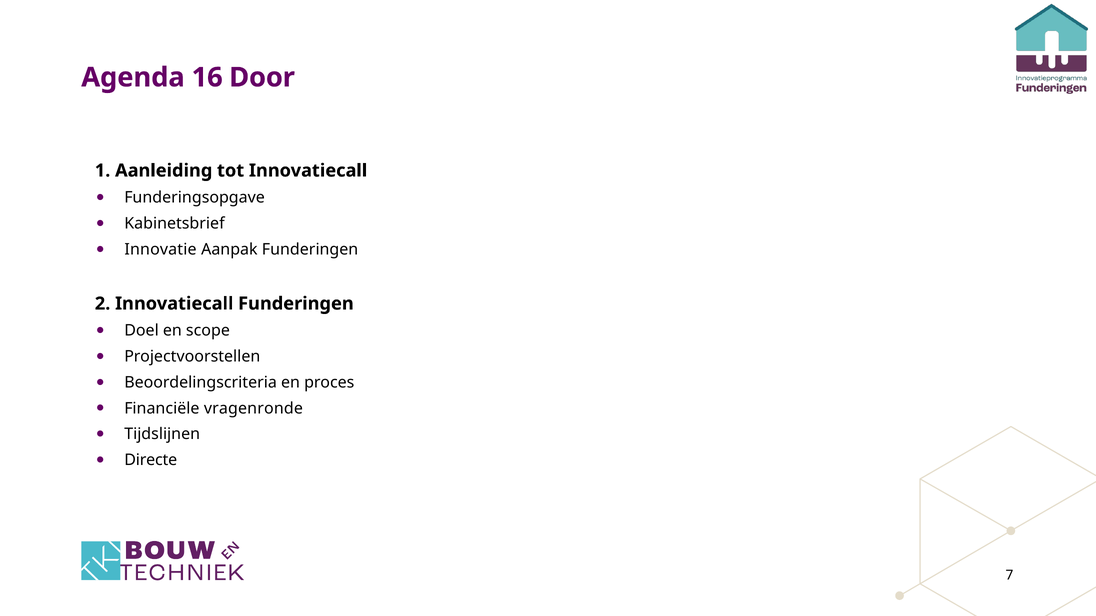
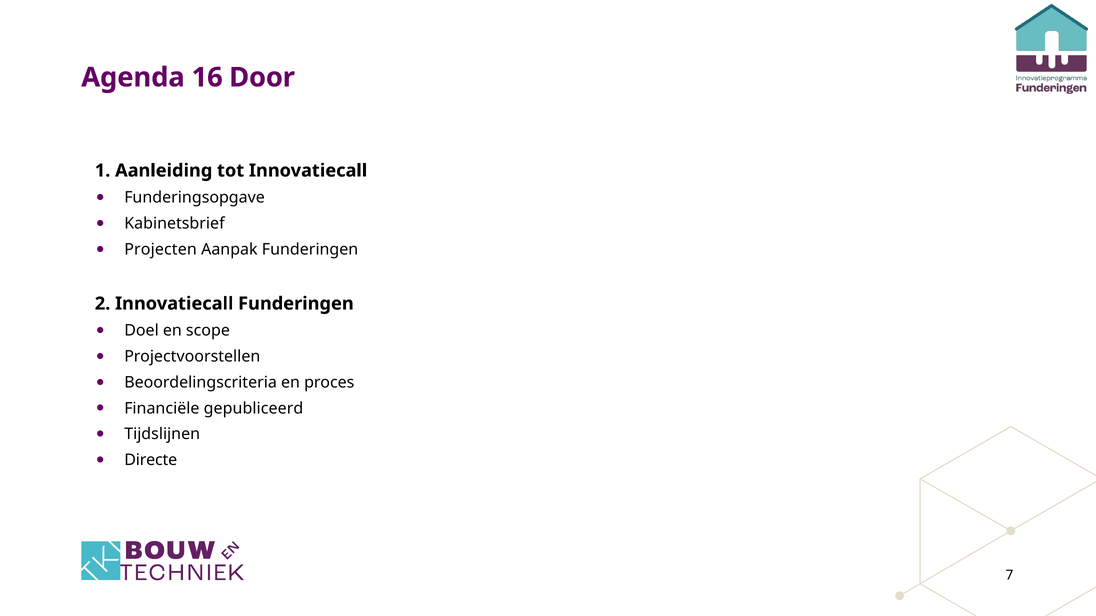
Innovatie: Innovatie -> Projecten
vragenronde: vragenronde -> gepubliceerd
